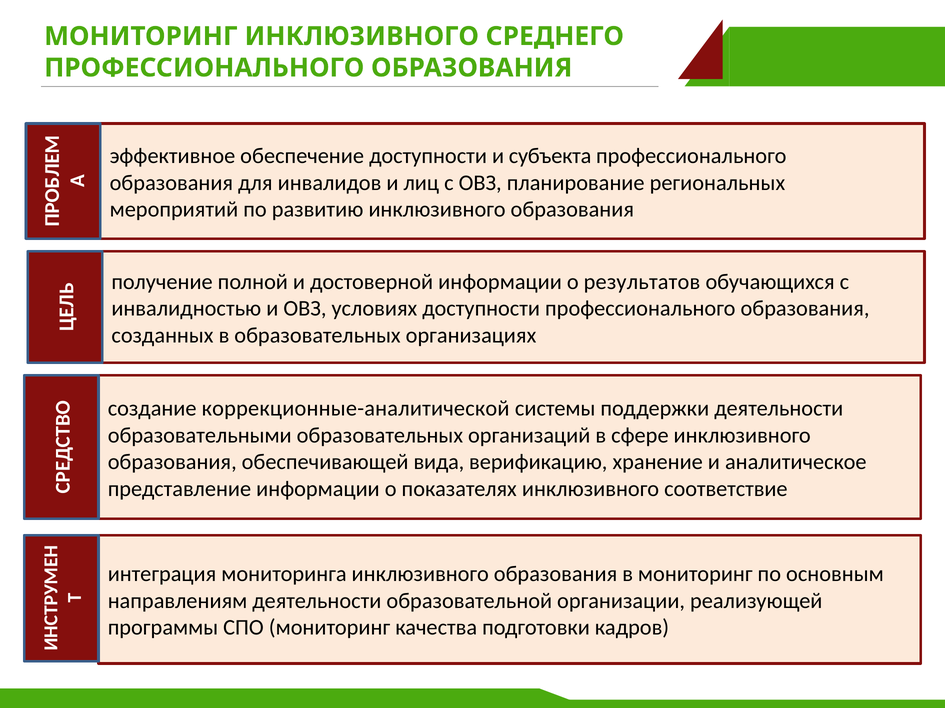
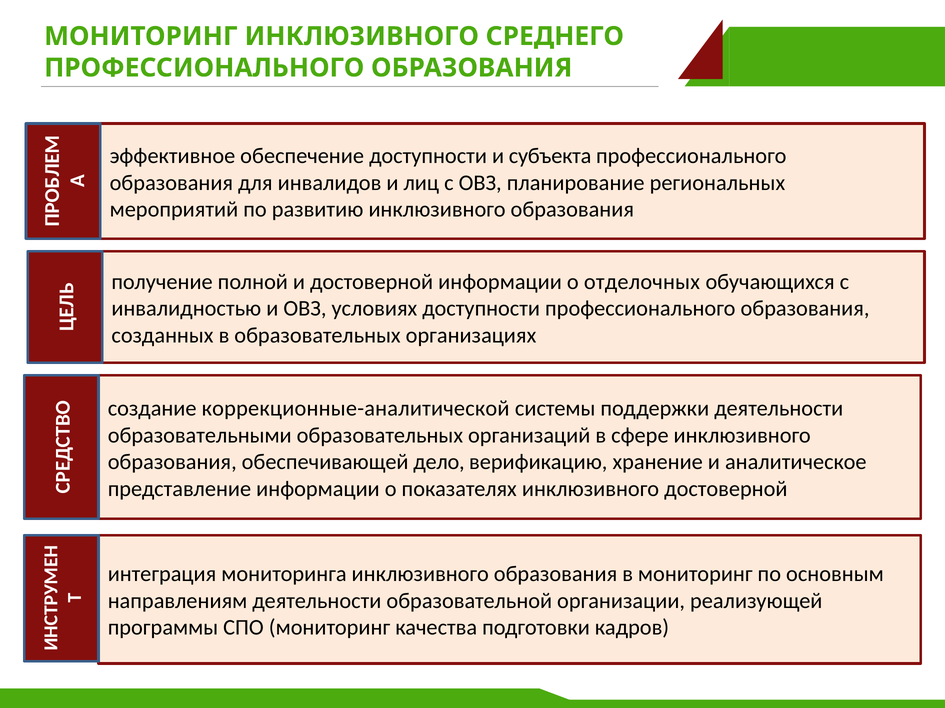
результатов: результатов -> отделочных
вида: вида -> дело
инклюзивного соответствие: соответствие -> достоверной
